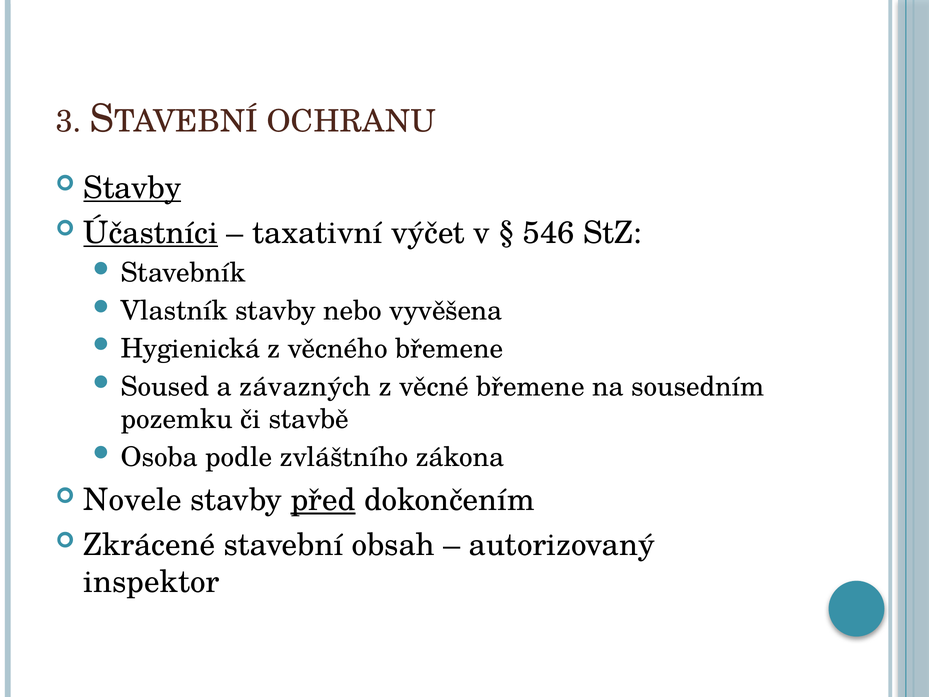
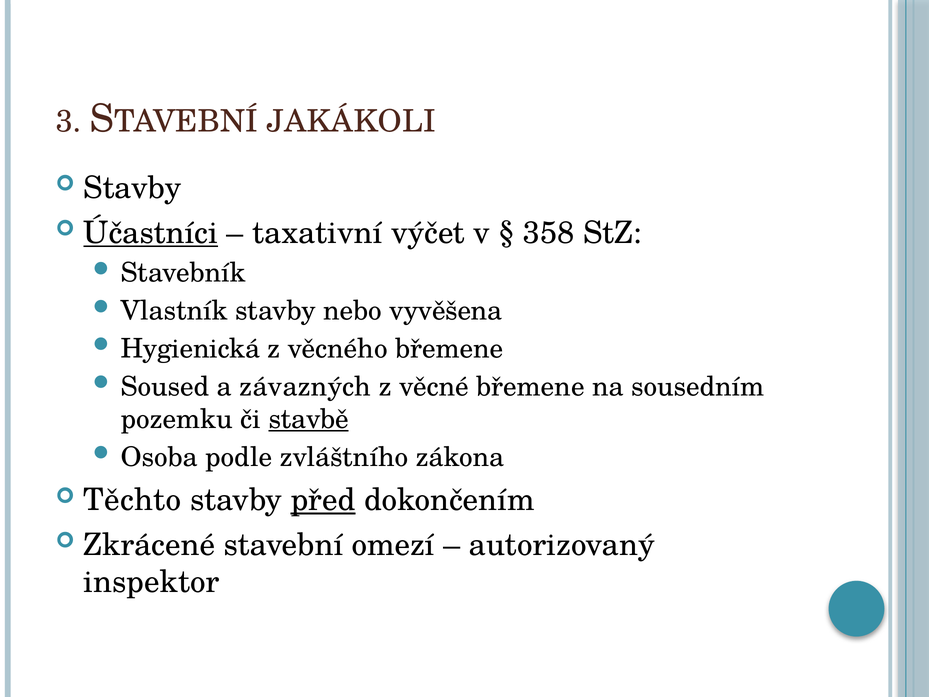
OCHRANU: OCHRANU -> JAKÁKOLI
Stavby at (132, 188) underline: present -> none
546: 546 -> 358
stavbě underline: none -> present
Novele: Novele -> Těchto
obsah: obsah -> omezí
